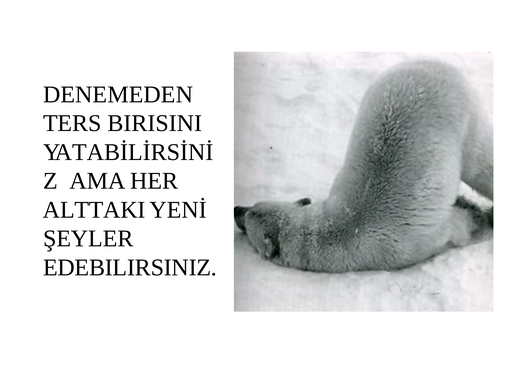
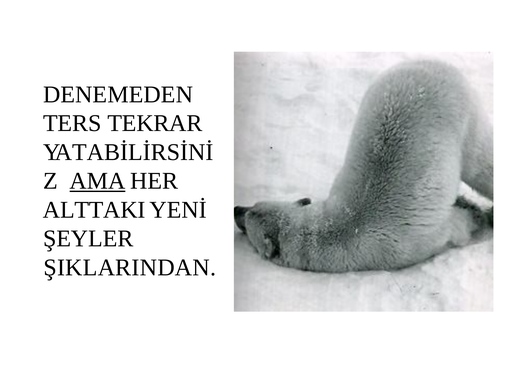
BIRISINI: BIRISINI -> TEKRAR
AMA underline: none -> present
EDEBILIRSINIZ: EDEBILIRSINIZ -> ŞIKLARINDAN
